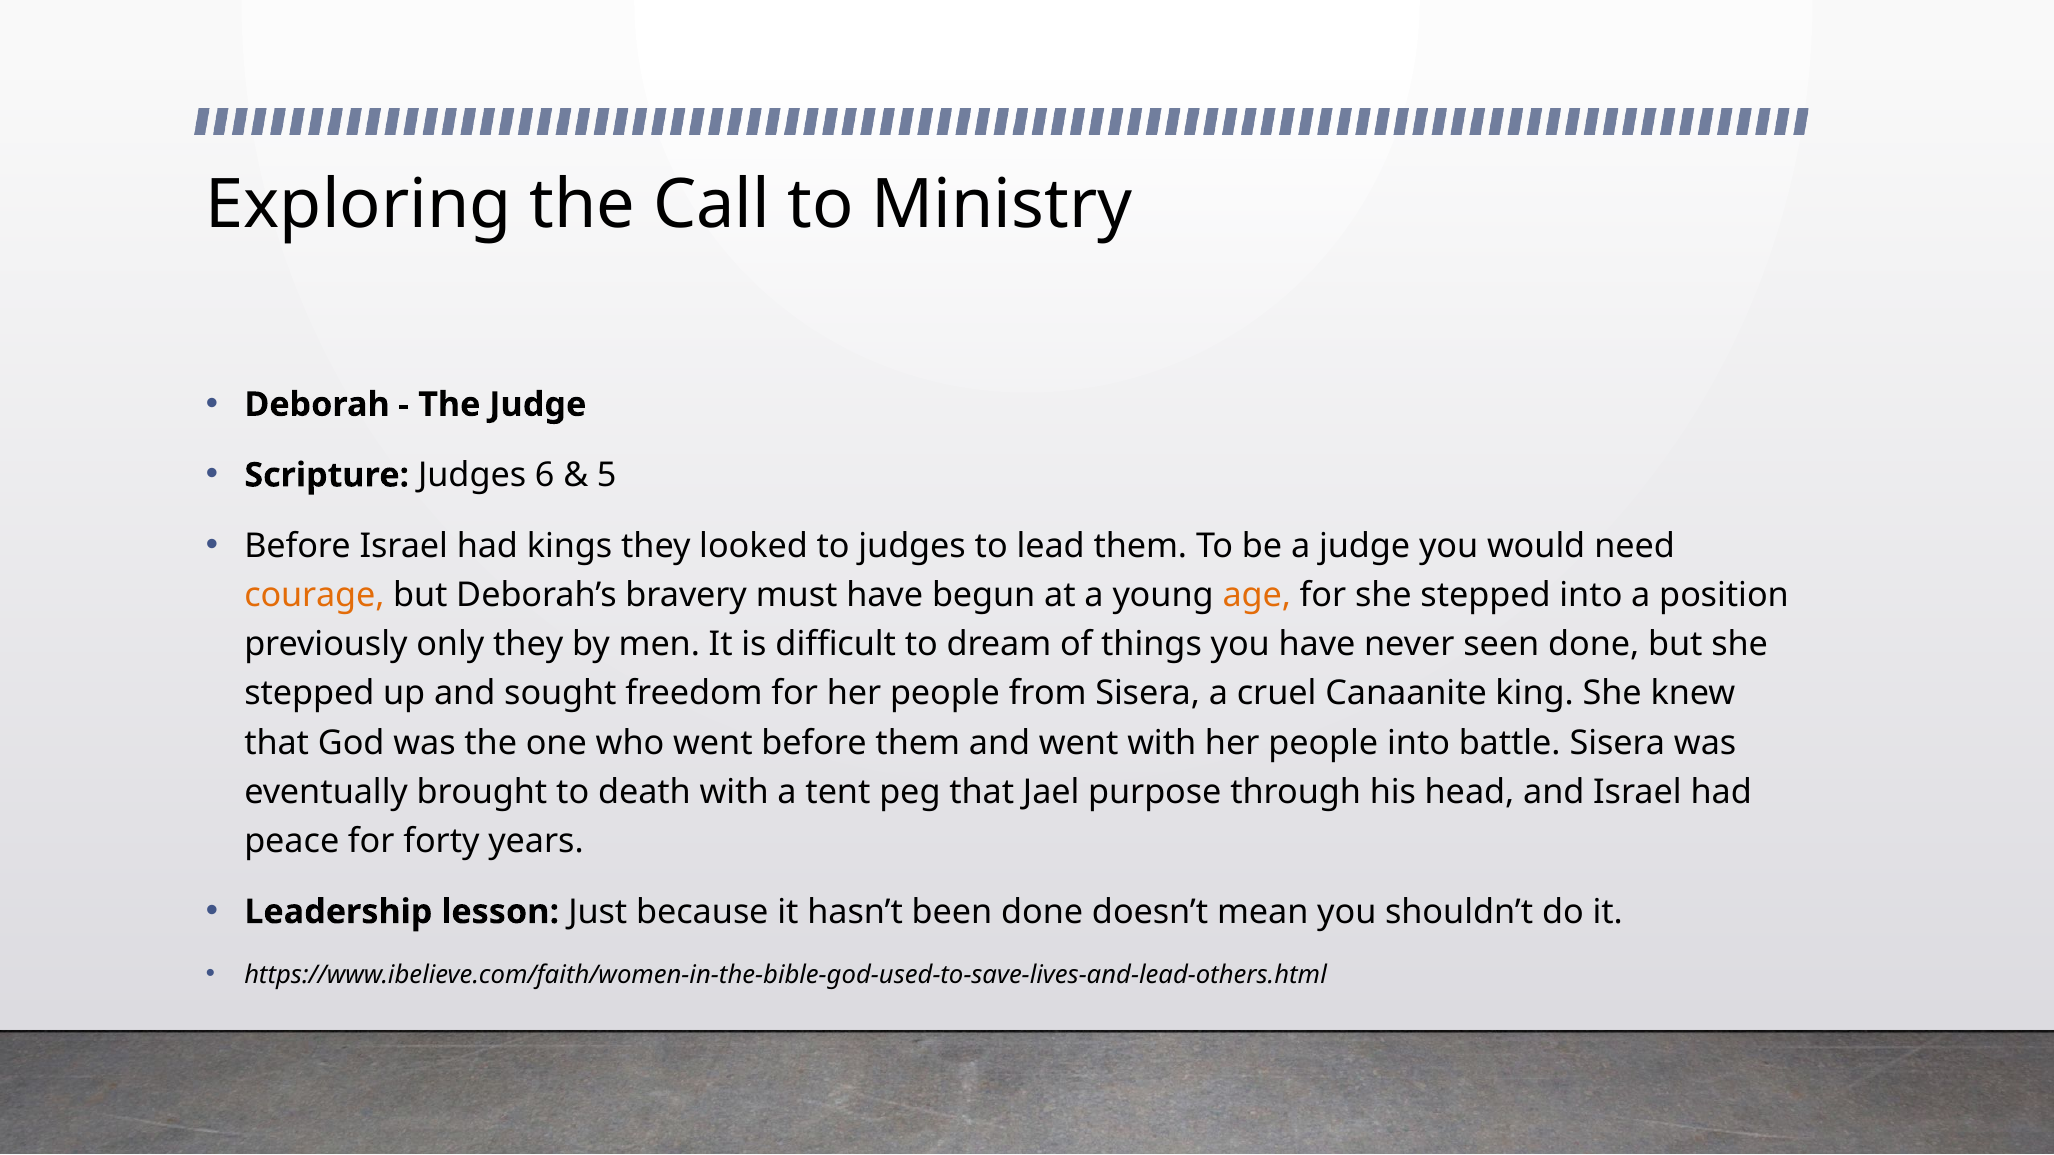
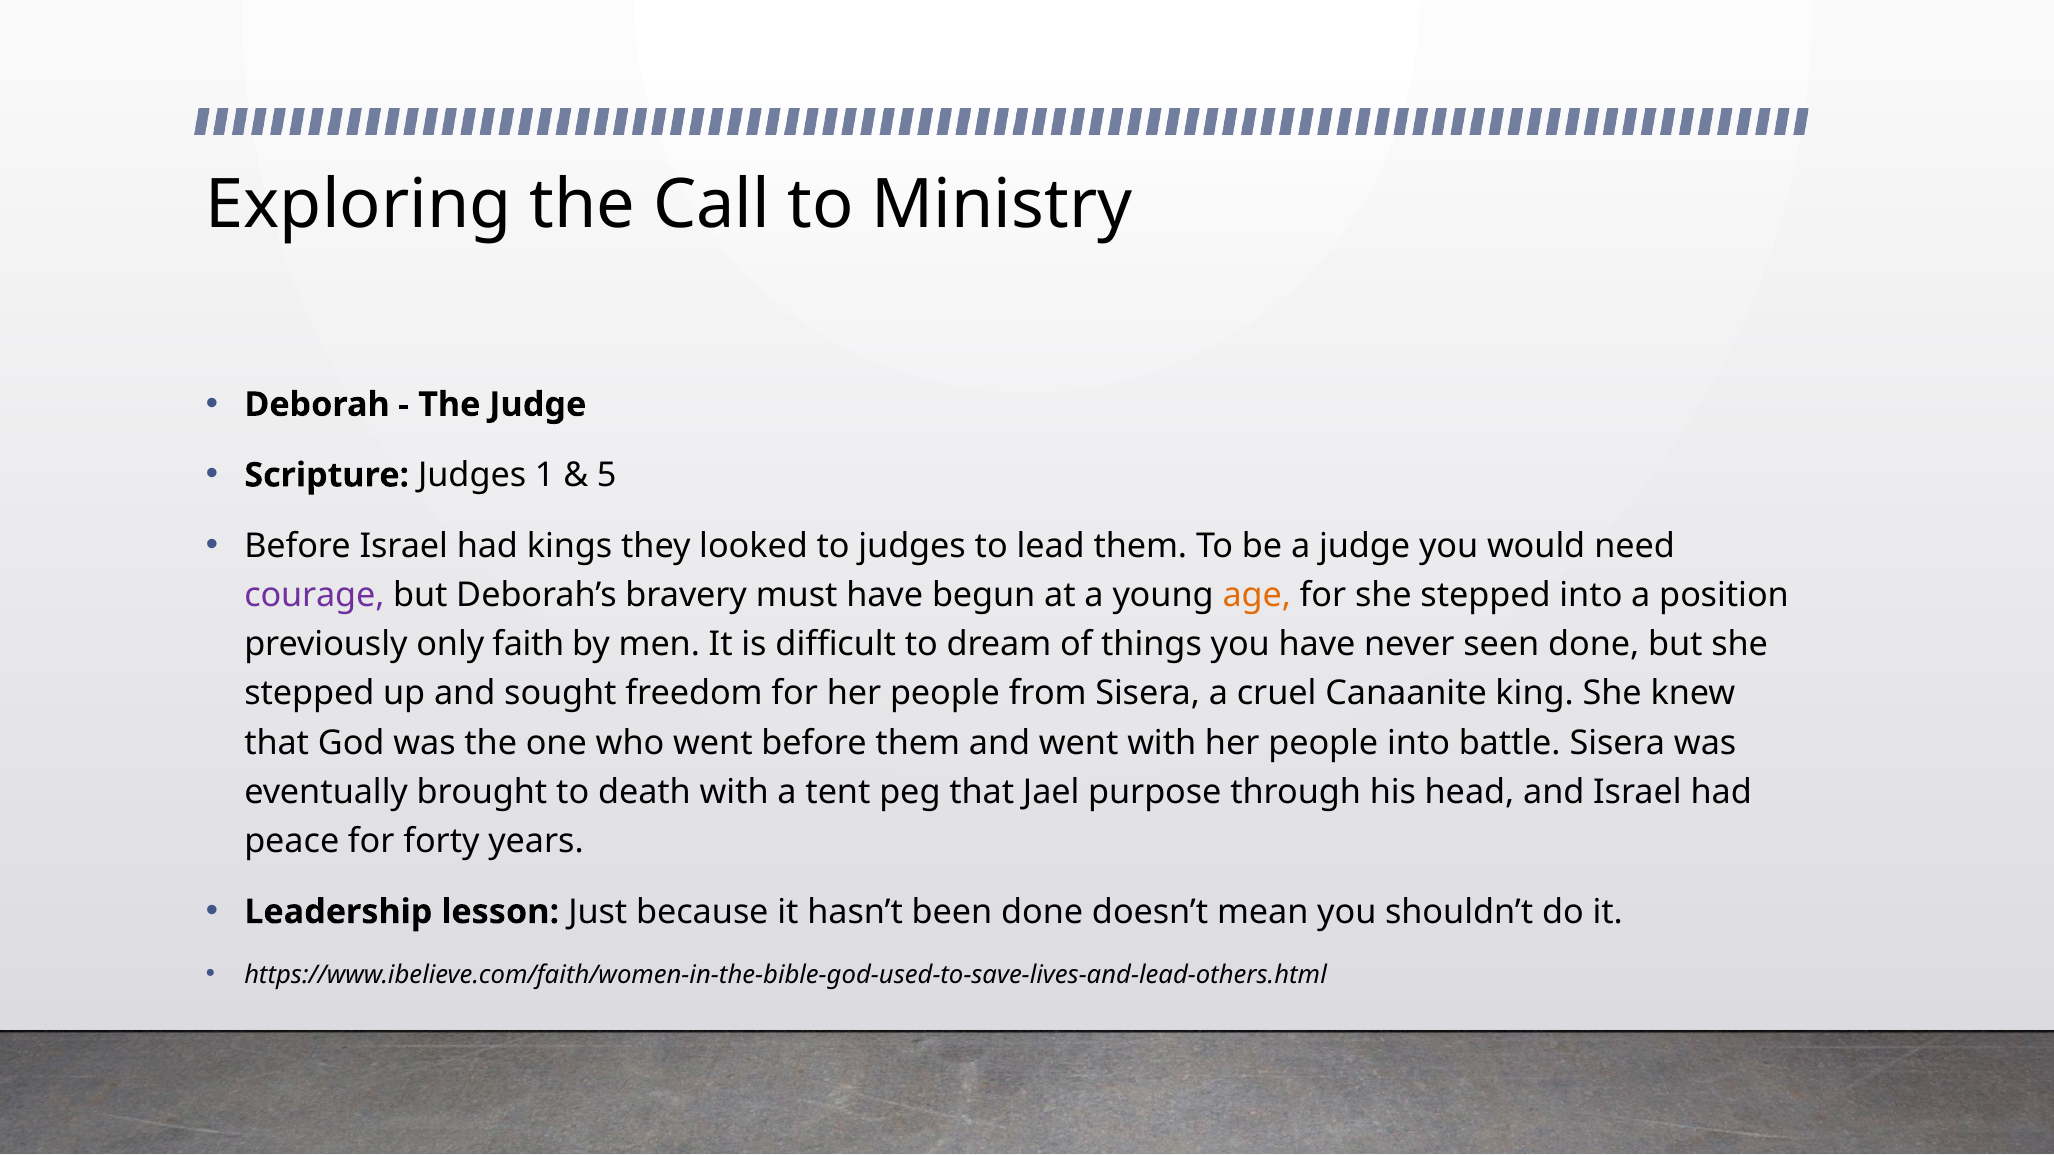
6: 6 -> 1
courage colour: orange -> purple
only they: they -> faith
